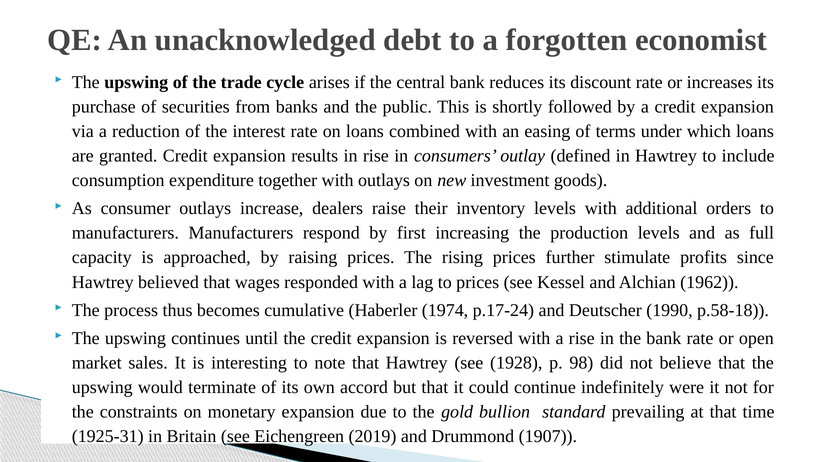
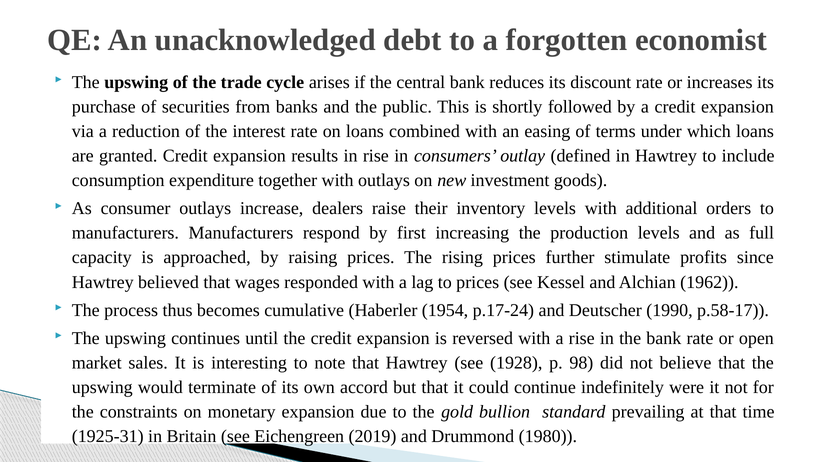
1974: 1974 -> 1954
p.58-18: p.58-18 -> p.58-17
1907: 1907 -> 1980
